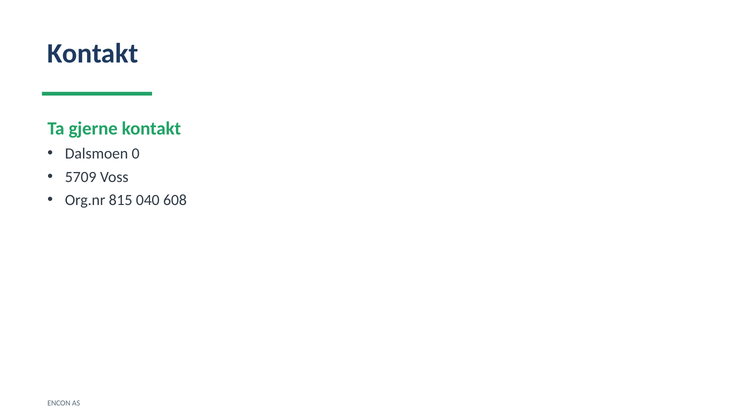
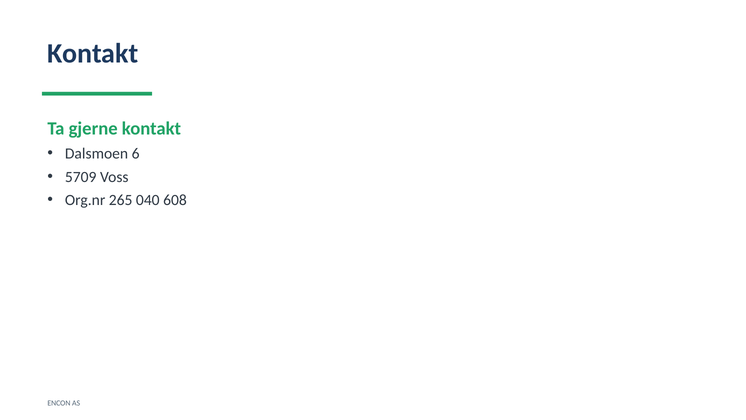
0: 0 -> 6
815: 815 -> 265
